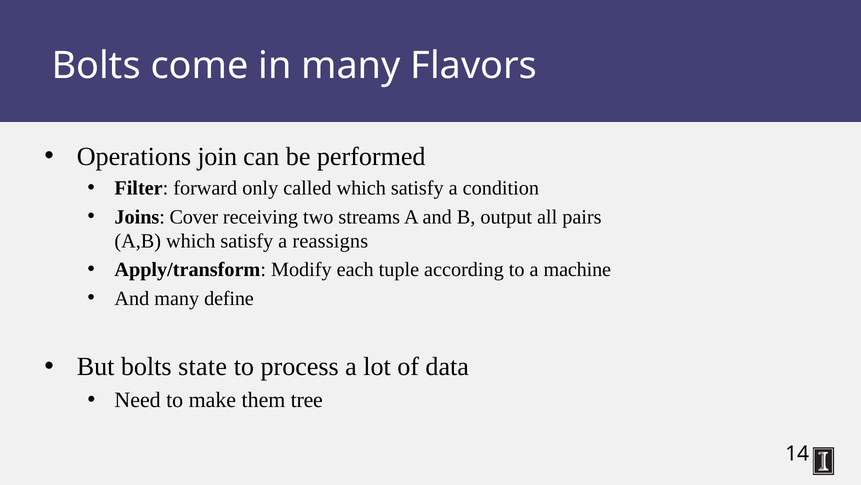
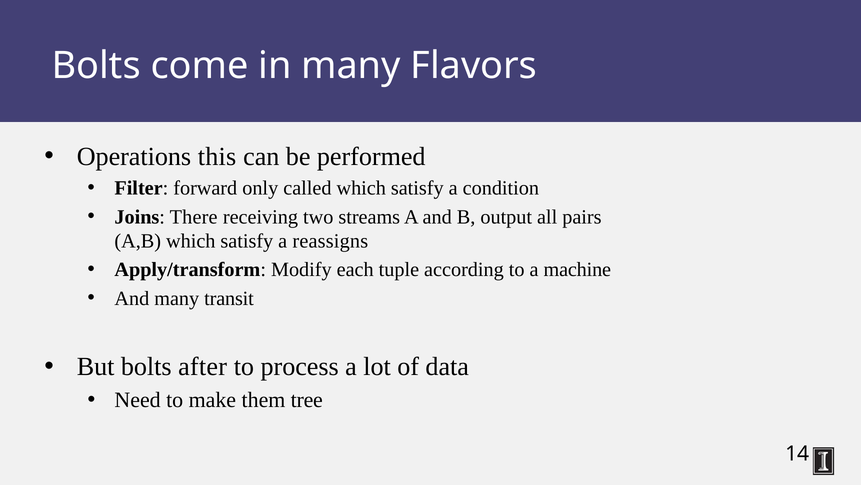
join: join -> this
Cover: Cover -> There
define: define -> transit
state: state -> after
